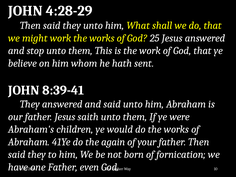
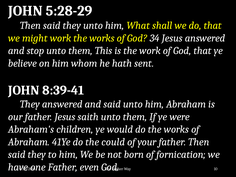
4:28-29: 4:28-29 -> 5:28-29
25: 25 -> 34
again: again -> could
